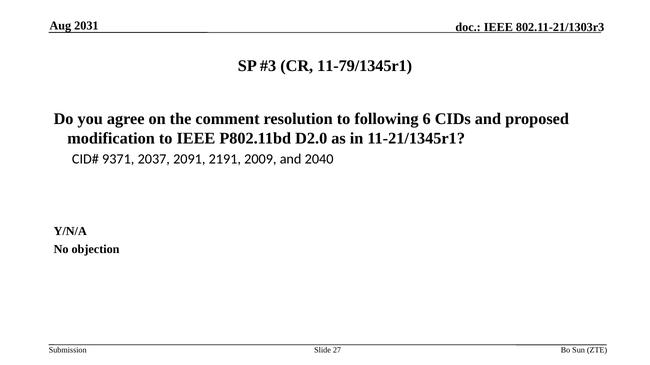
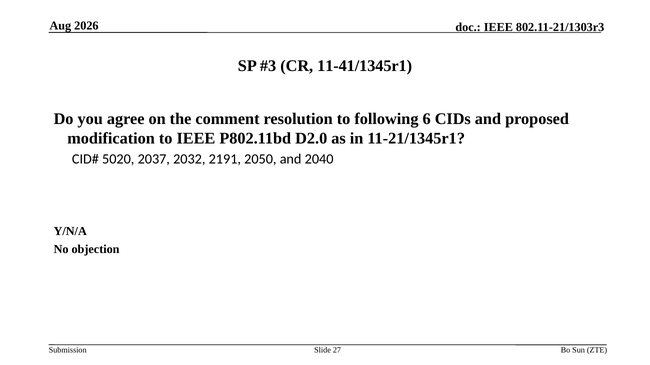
2031: 2031 -> 2026
11-79/1345r1: 11-79/1345r1 -> 11-41/1345r1
9371: 9371 -> 5020
2091: 2091 -> 2032
2009: 2009 -> 2050
